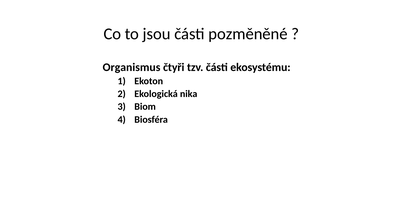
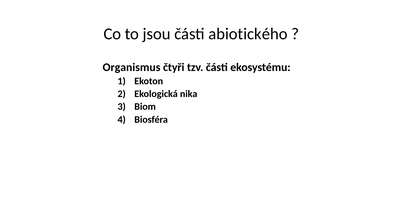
pozměněné: pozměněné -> abiotického
